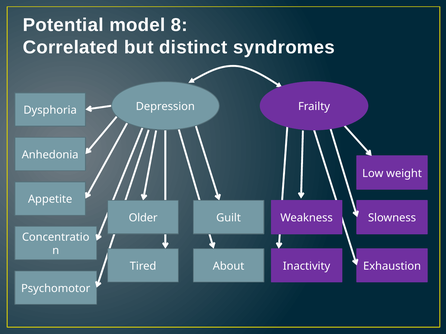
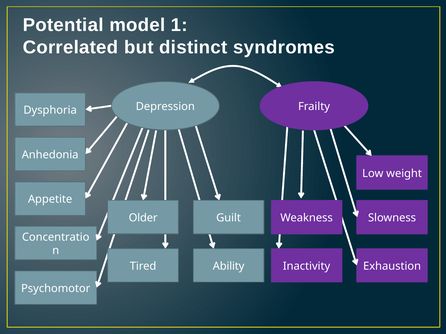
8: 8 -> 1
About: About -> Ability
